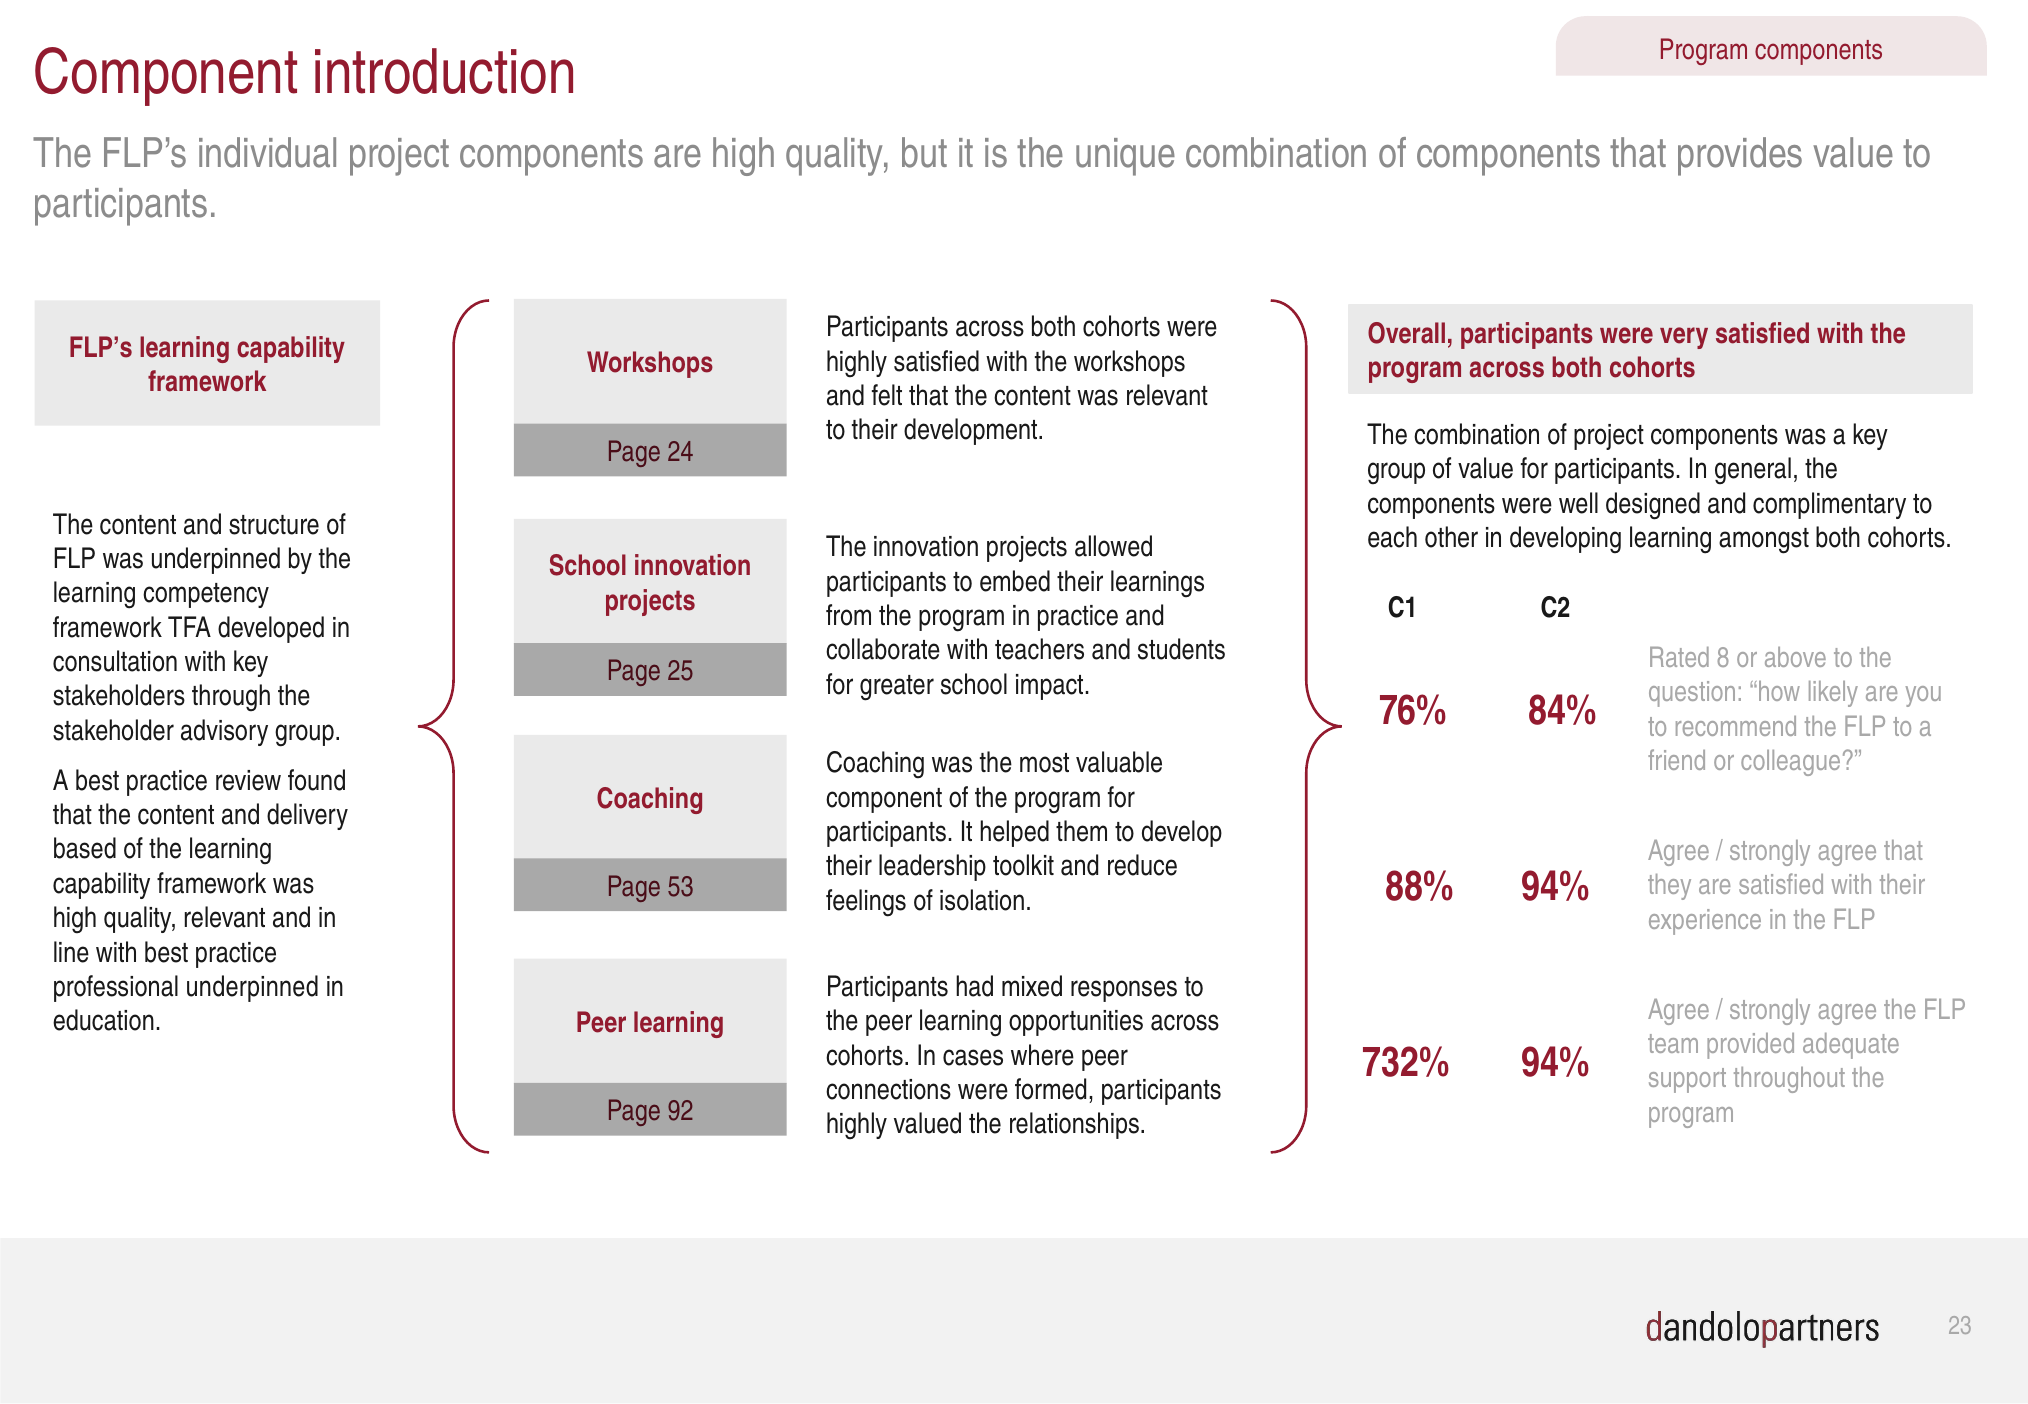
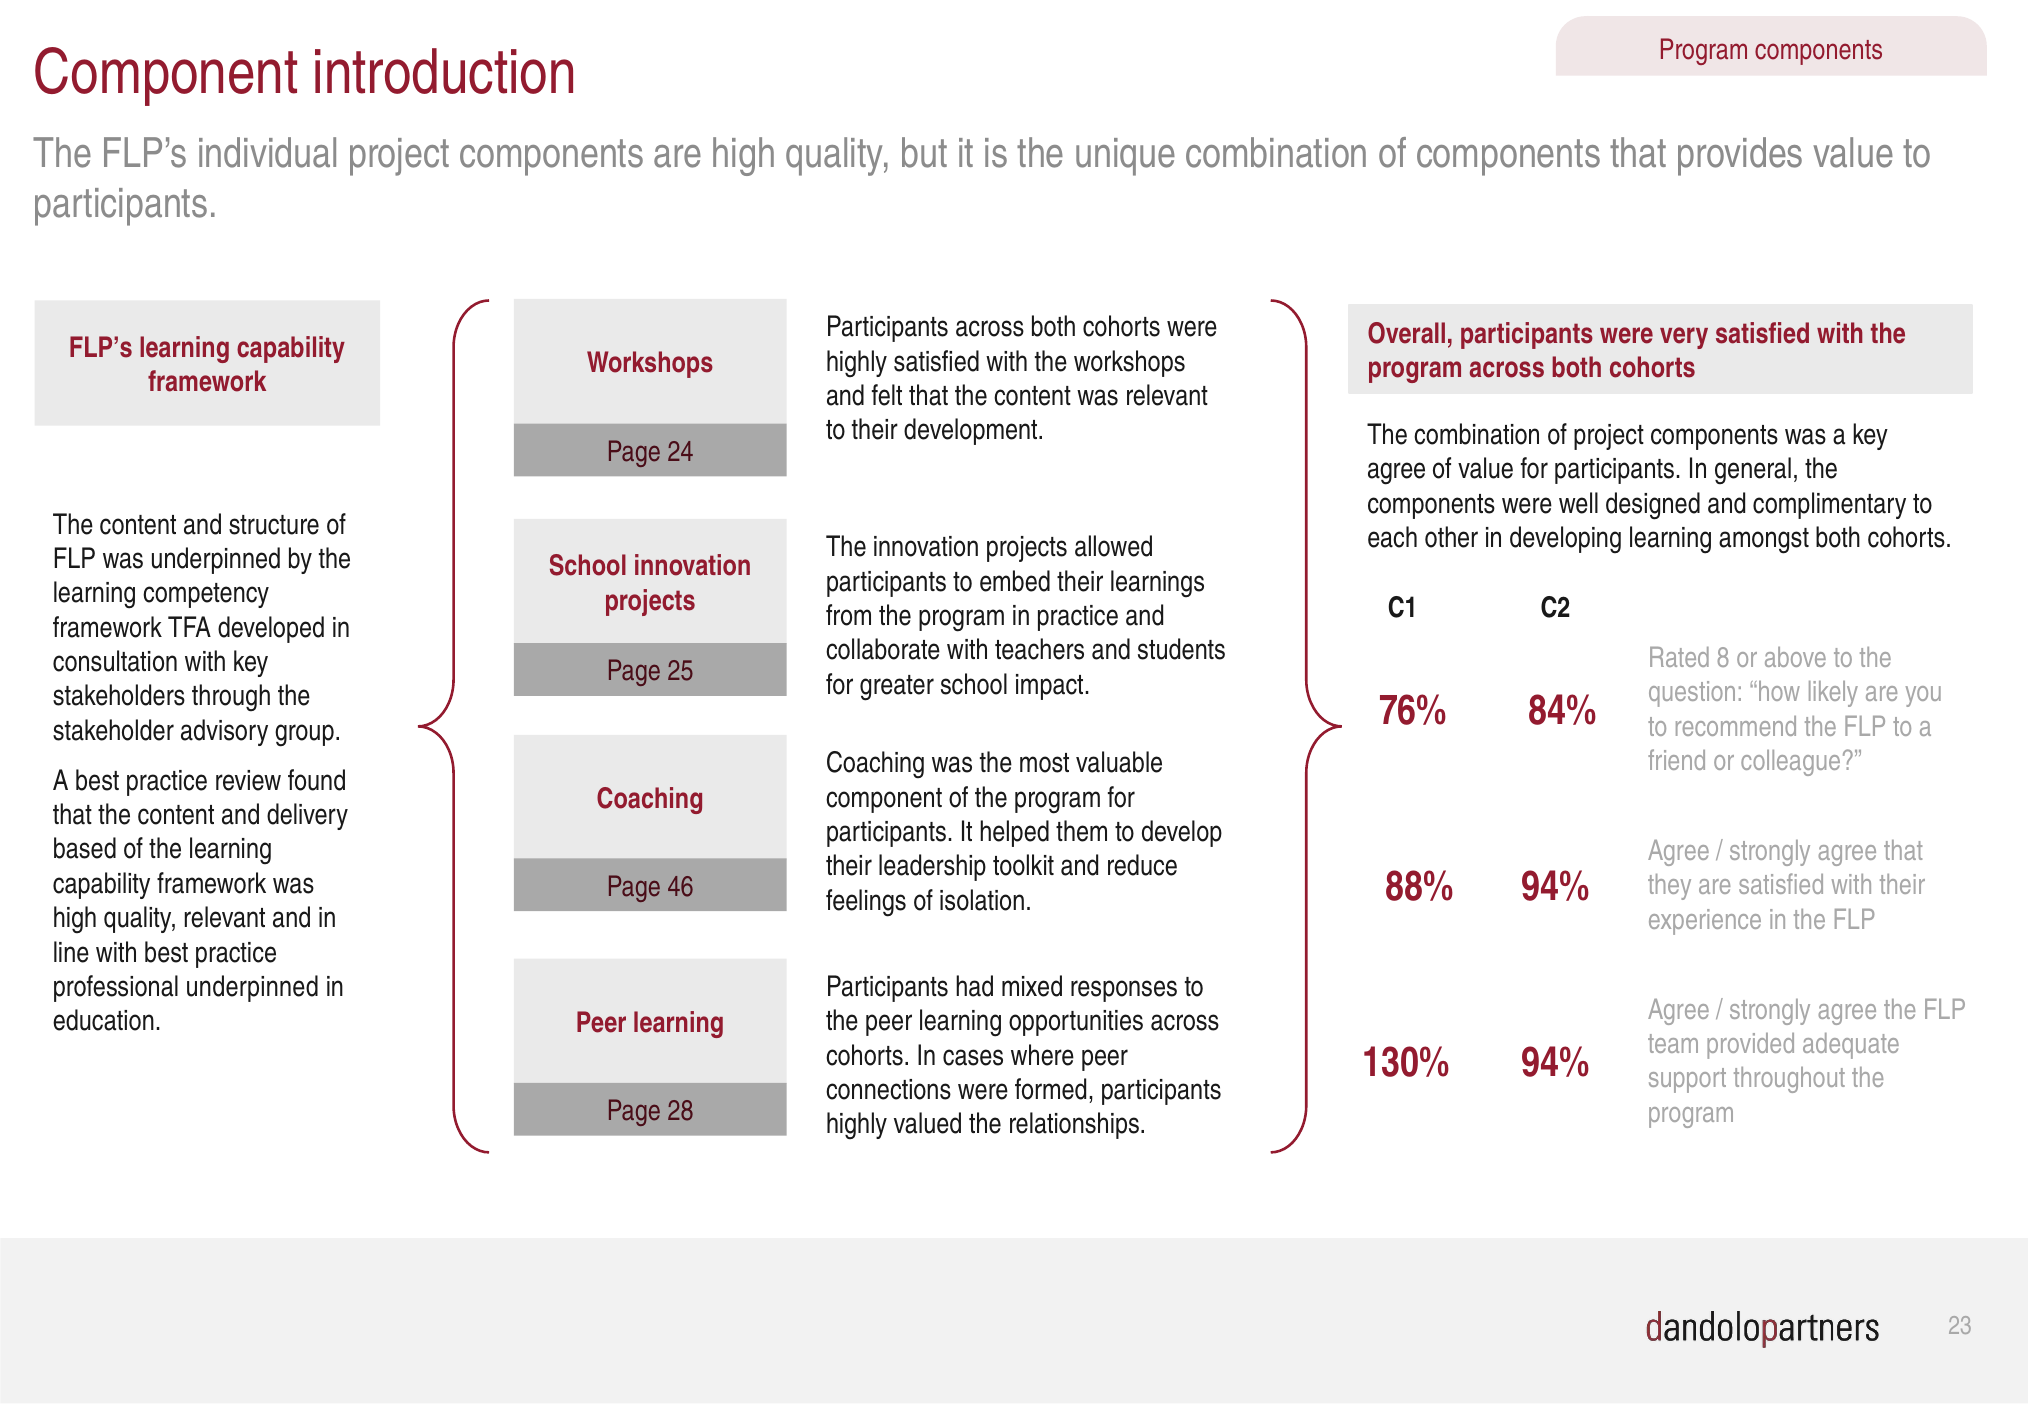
group at (1397, 469): group -> agree
53: 53 -> 46
732%: 732% -> 130%
92: 92 -> 28
